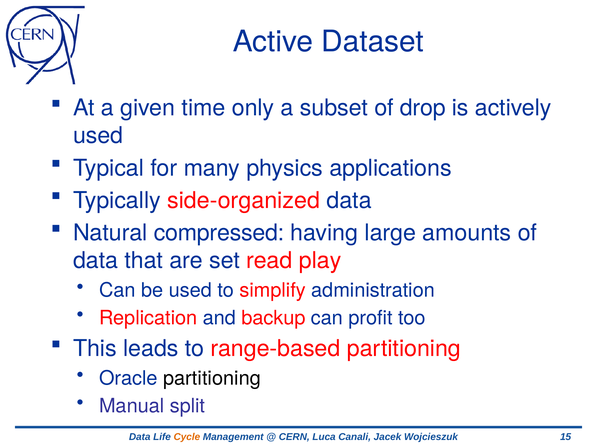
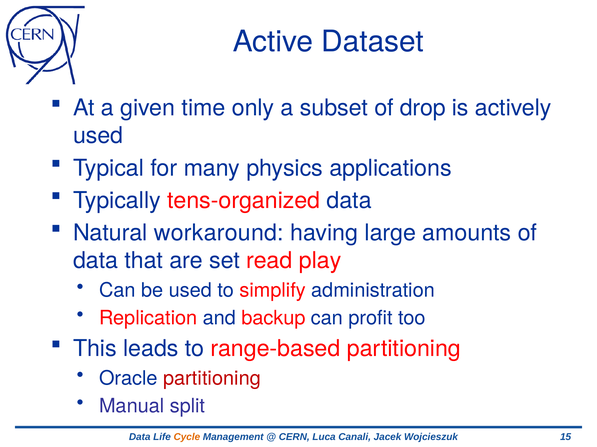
side-organized: side-organized -> tens-organized
compressed: compressed -> workaround
partitioning at (212, 379) colour: black -> red
